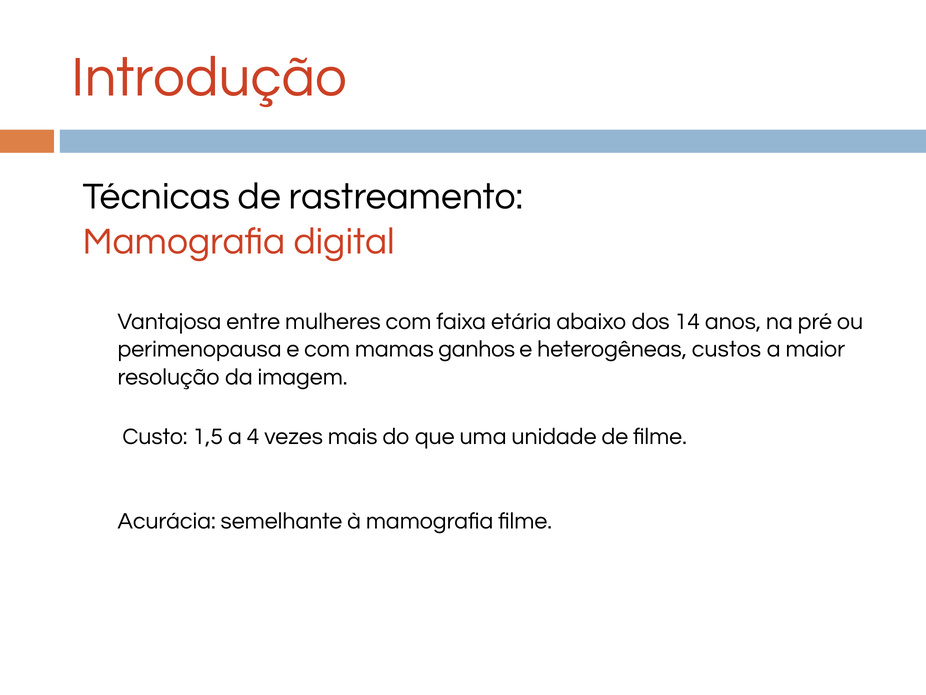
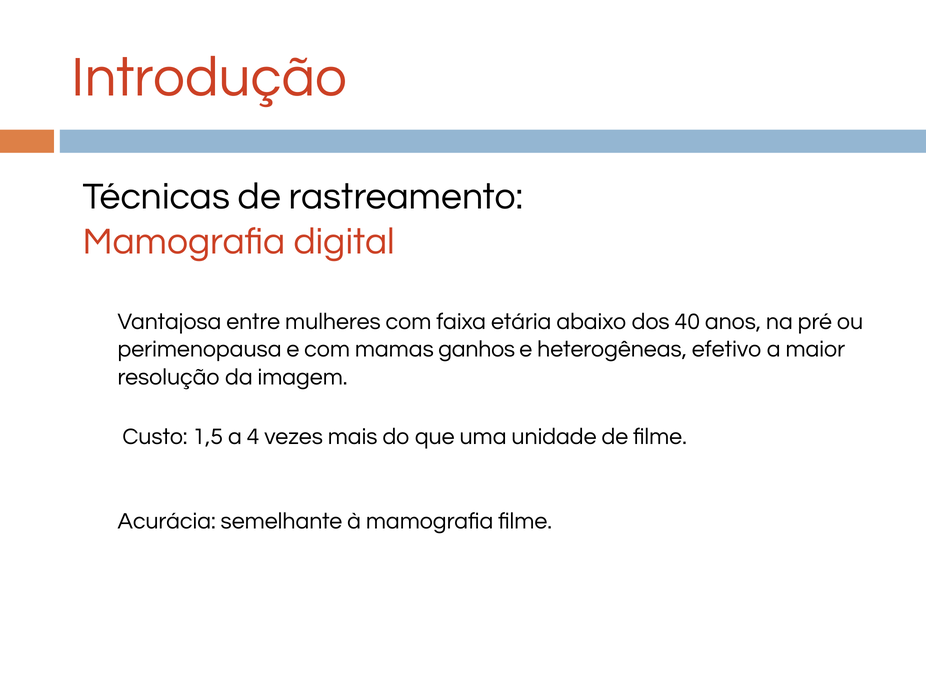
14: 14 -> 40
custos: custos -> efetivo
